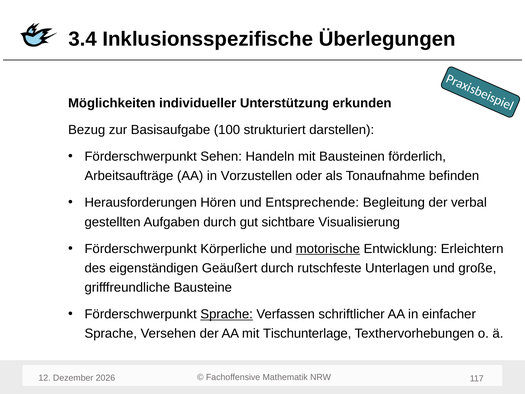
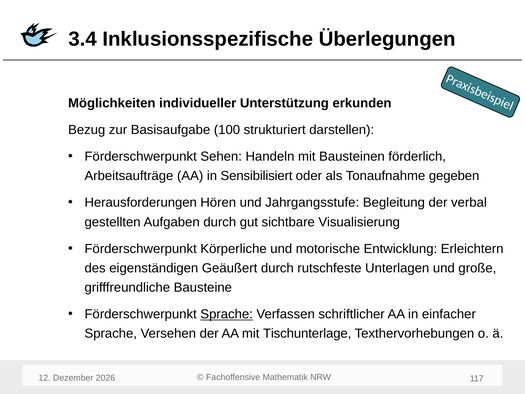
Vorzustellen: Vorzustellen -> Sensibilisiert
befinden: befinden -> gegeben
Entsprechende: Entsprechende -> Jahrgangsstufe
motorische underline: present -> none
